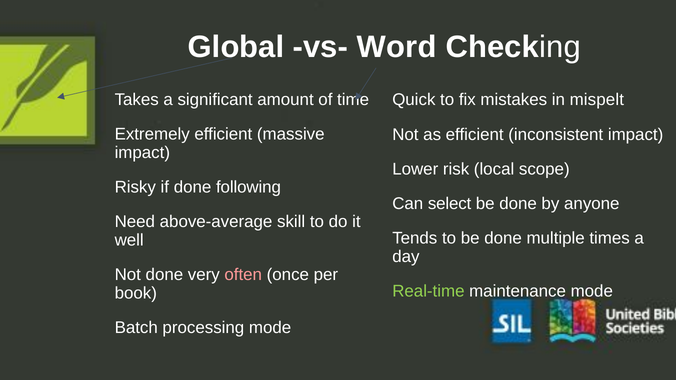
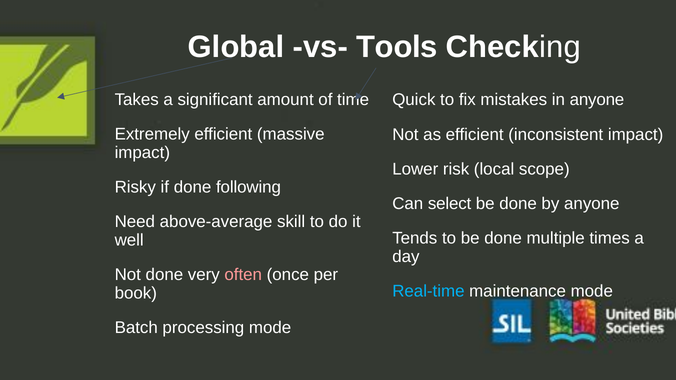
Word: Word -> Tools
in mispelt: mispelt -> anyone
Real-time colour: light green -> light blue
